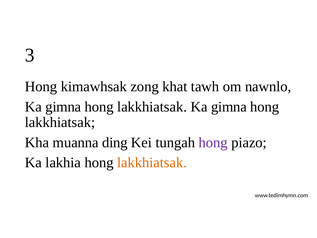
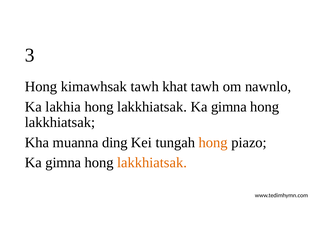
kimawhsak zong: zong -> tawh
gimna at (63, 107): gimna -> lakhia
hong at (213, 142) colour: purple -> orange
lakhia at (63, 163): lakhia -> gimna
